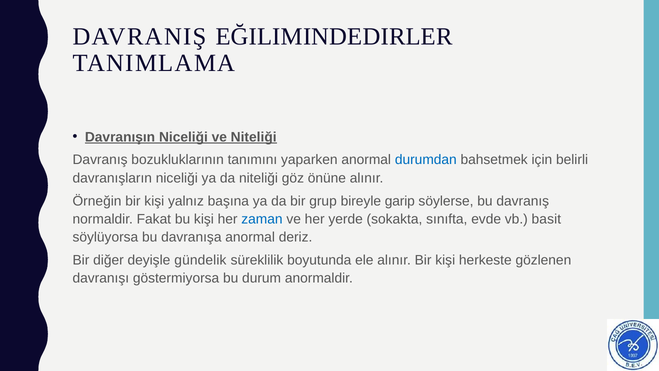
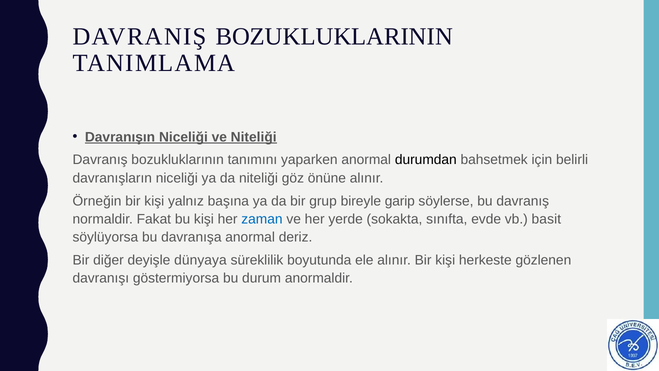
EĞILIMINDEDIRLER: EĞILIMINDEDIRLER -> BOZUKLUKLARININ
durumdan colour: blue -> black
gündelik: gündelik -> dünyaya
